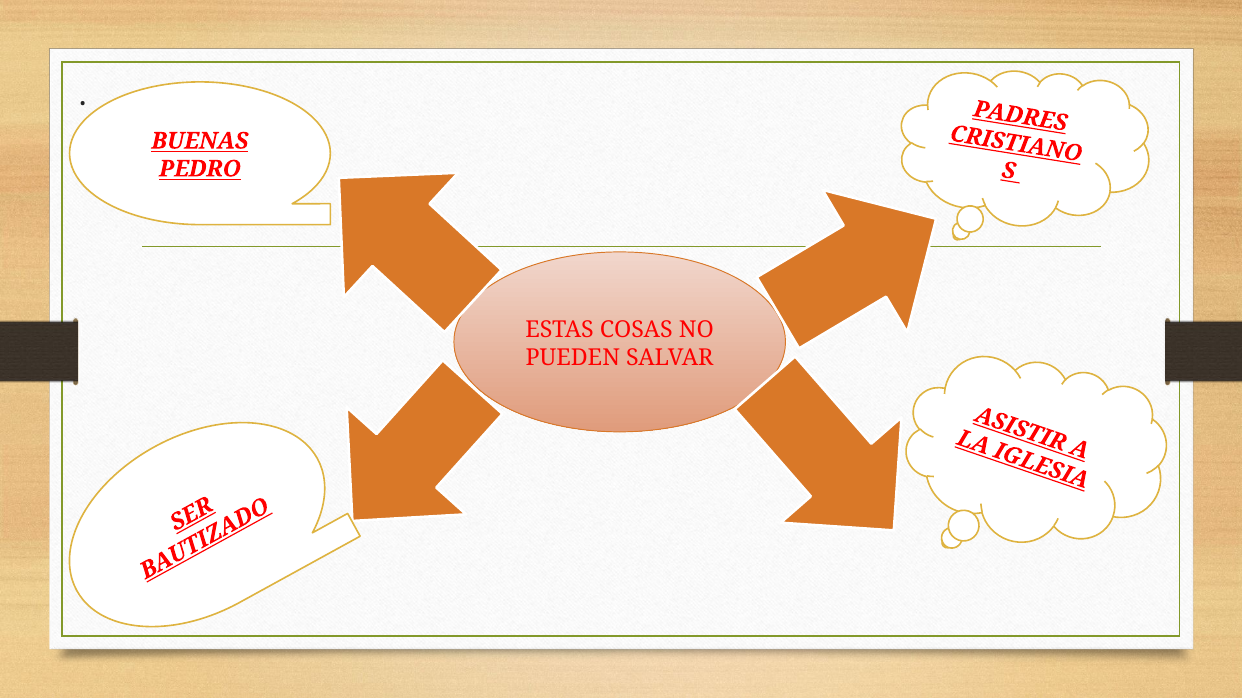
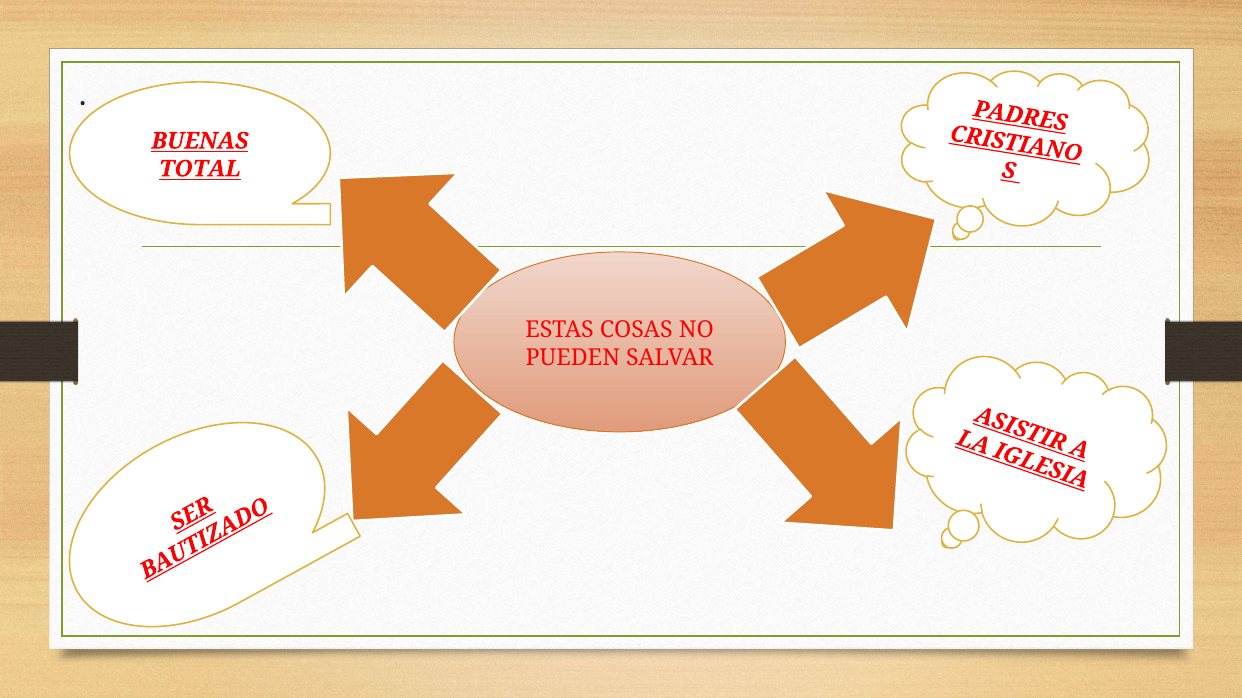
PEDRO: PEDRO -> TOTAL
